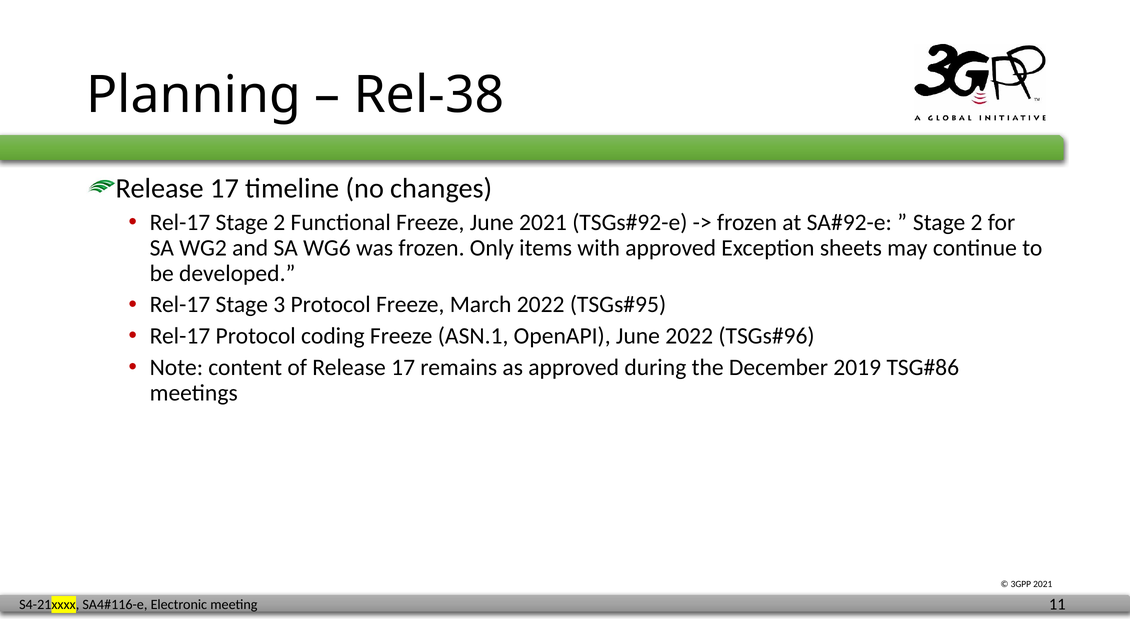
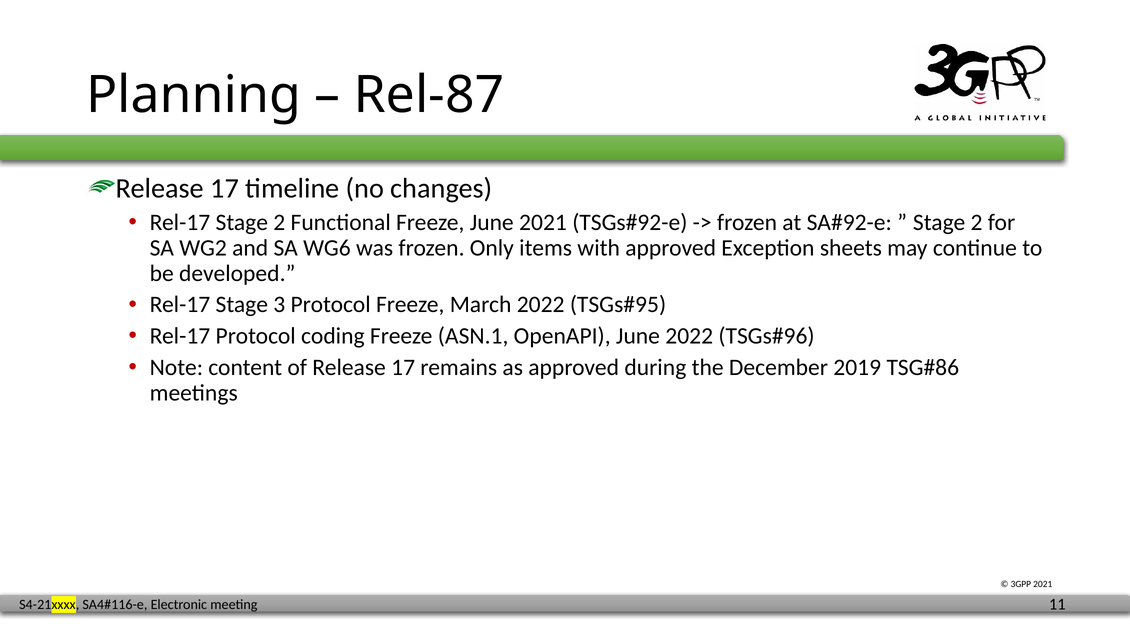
Rel-38: Rel-38 -> Rel-87
